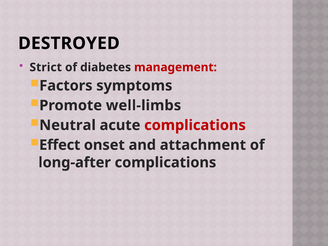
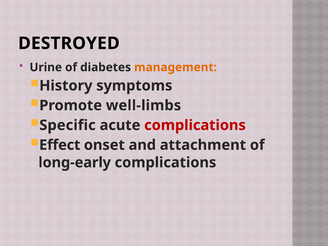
Strict: Strict -> Urine
management colour: red -> orange
Factors: Factors -> History
Neutral: Neutral -> Specific
long-after: long-after -> long-early
